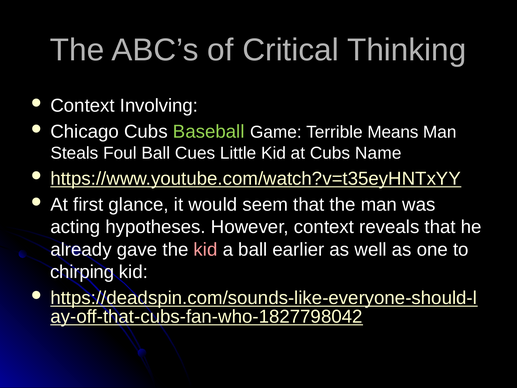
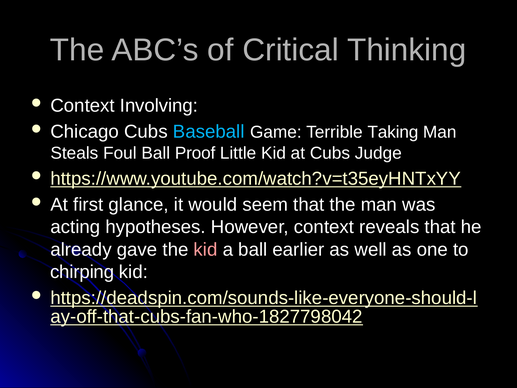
Baseball colour: light green -> light blue
Means: Means -> Taking
Cues: Cues -> Proof
Name: Name -> Judge
